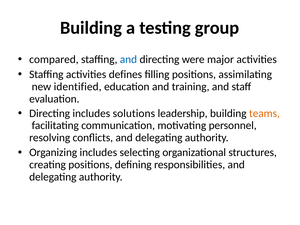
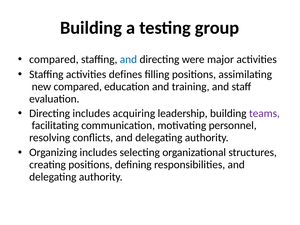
new identified: identified -> compared
solutions: solutions -> acquiring
teams colour: orange -> purple
